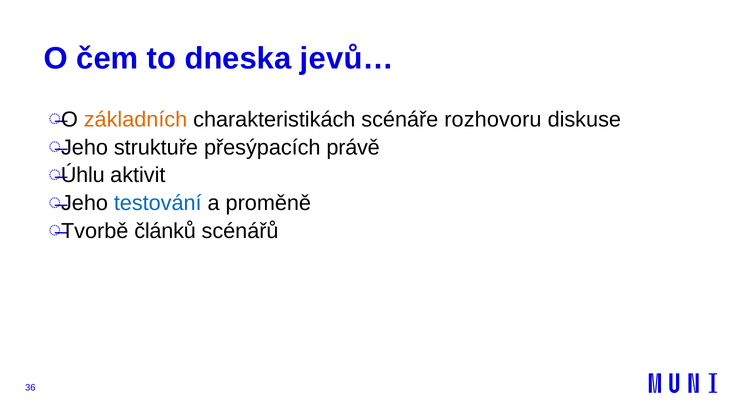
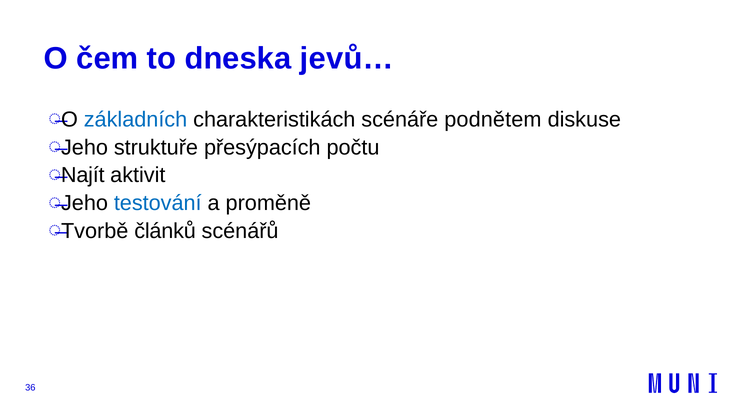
základních colour: orange -> blue
rozhovoru: rozhovoru -> podnětem
právě: právě -> počtu
Úhlu: Úhlu -> Najít
